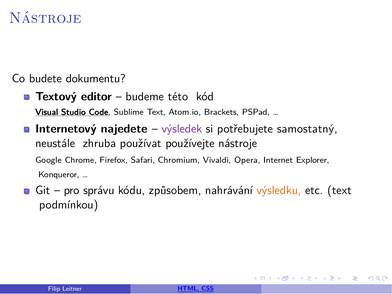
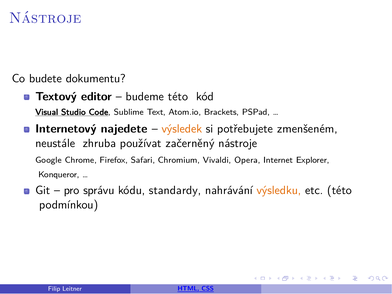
výsledek colour: purple -> orange
samostatný: samostatný -> zmenšeném
používejte: používejte -> začerněný
způsobem: způsobem -> standardy
etc text: text -> této
